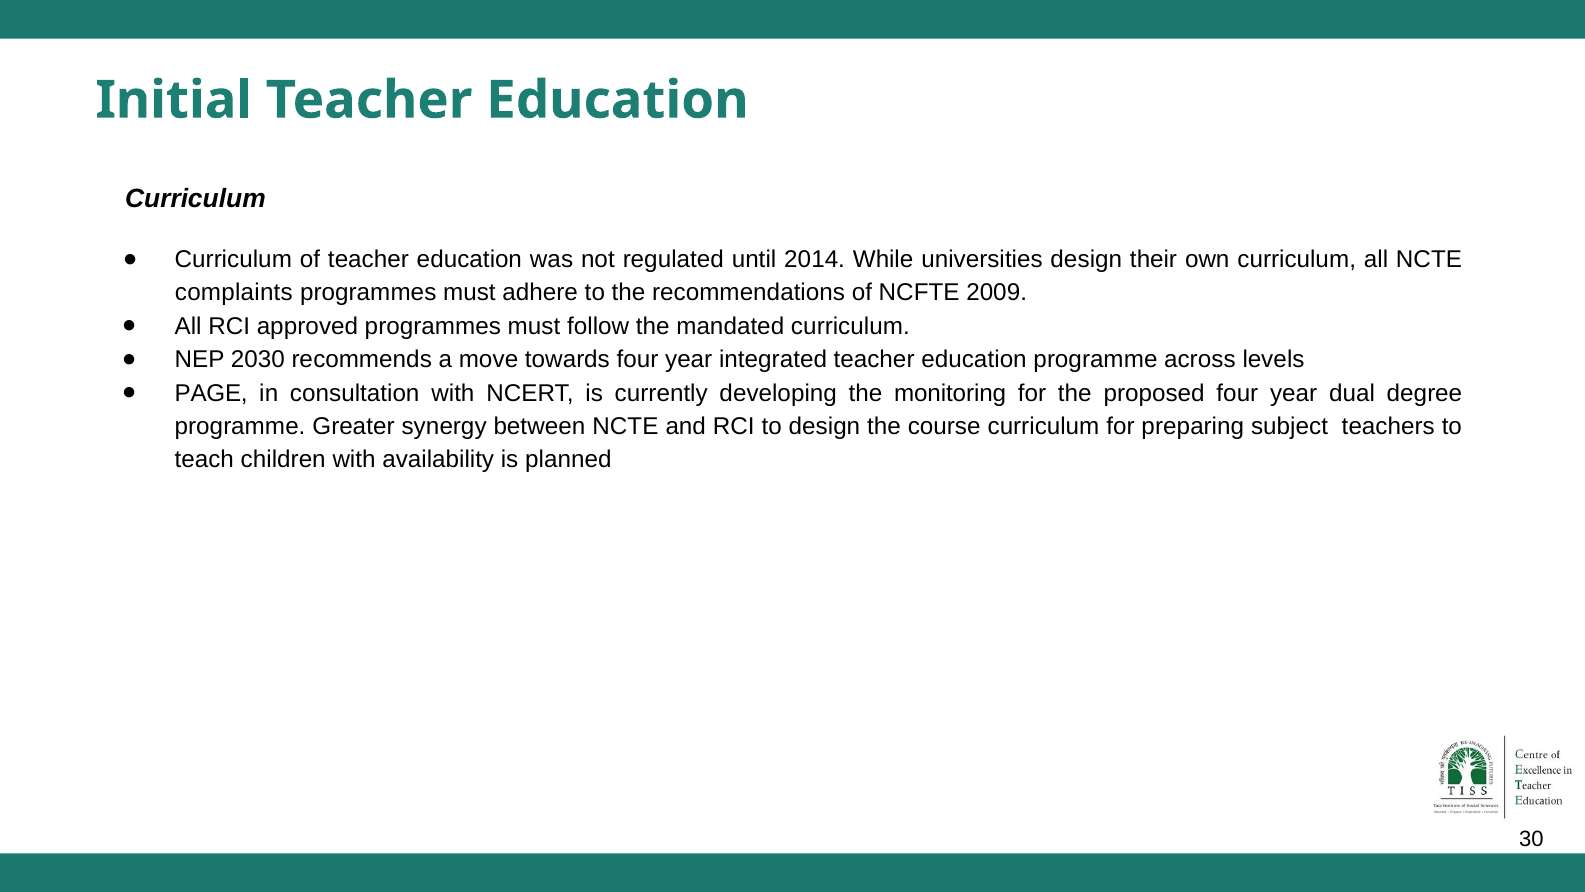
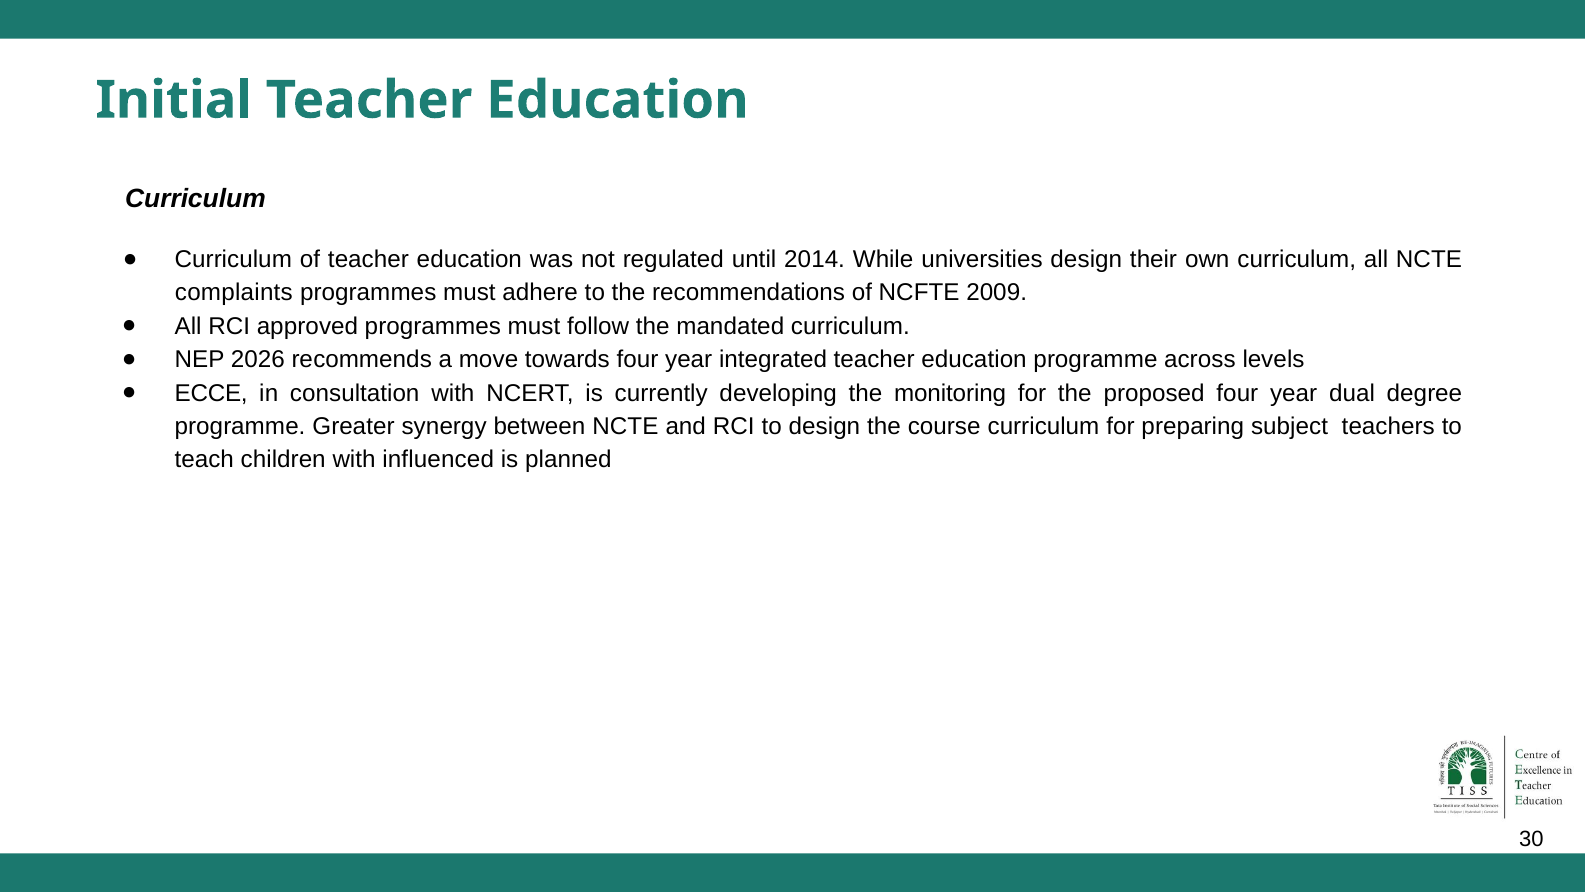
2030: 2030 -> 2026
PAGE: PAGE -> ECCE
availability: availability -> influenced
